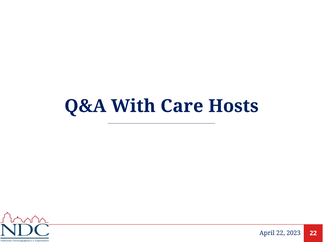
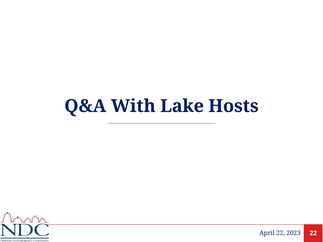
Care: Care -> Lake
